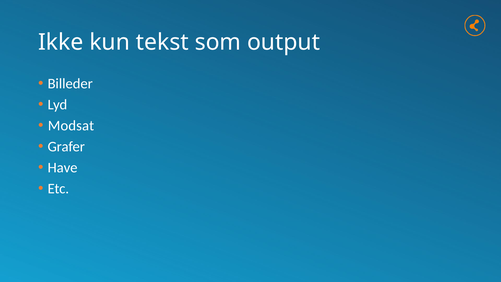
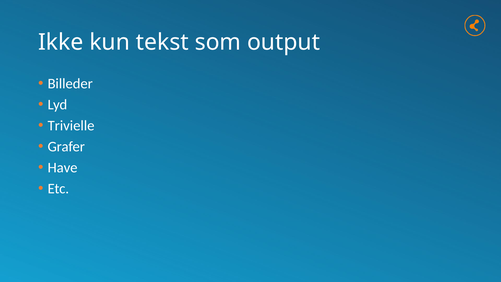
Modsat: Modsat -> Trivielle
